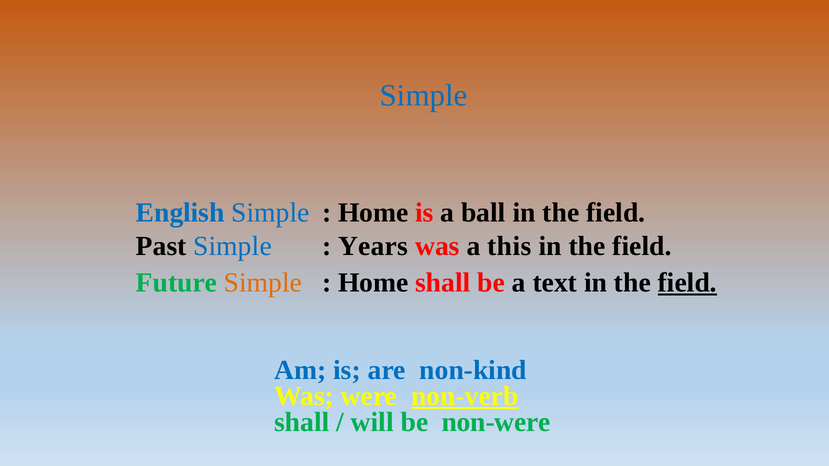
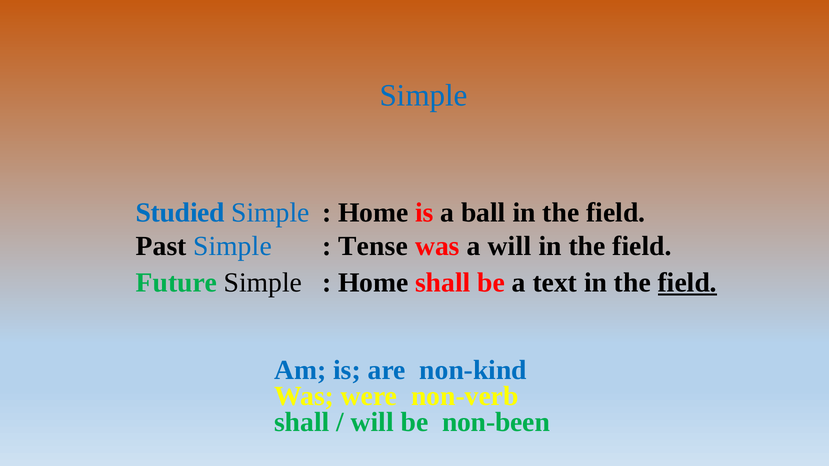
English: English -> Studied
Years: Years -> Tense
a this: this -> will
Simple at (263, 283) colour: orange -> black
non-verb underline: present -> none
non-were: non-were -> non-been
